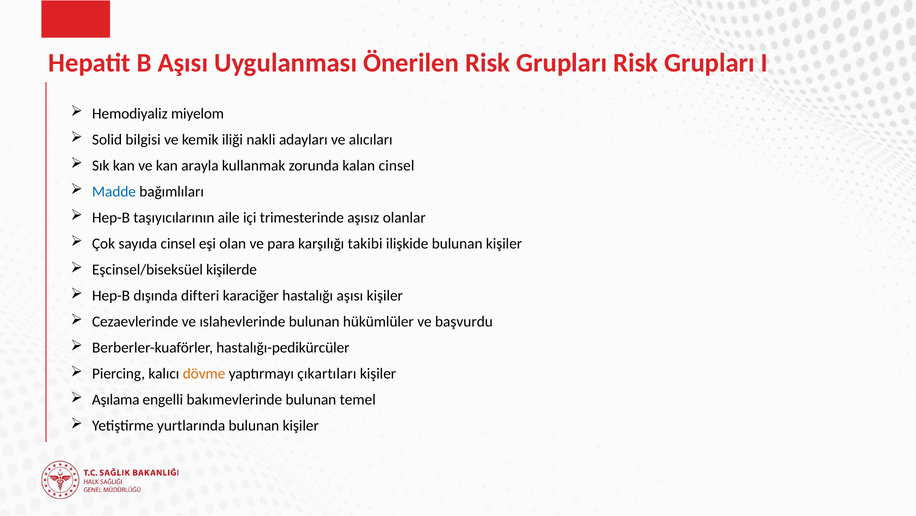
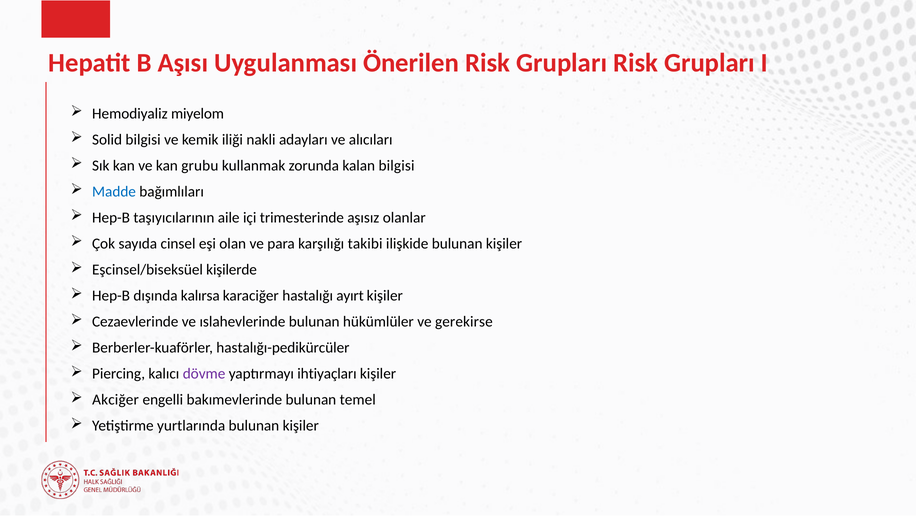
arayla: arayla -> grubu
kalan cinsel: cinsel -> bilgisi
difteri: difteri -> kalırsa
aşısı: aşısı -> ayırt
başvurdu: başvurdu -> gerekirse
dövme colour: orange -> purple
çıkartıları: çıkartıları -> ihtiyaçları
Aşılama: Aşılama -> Akciğer
